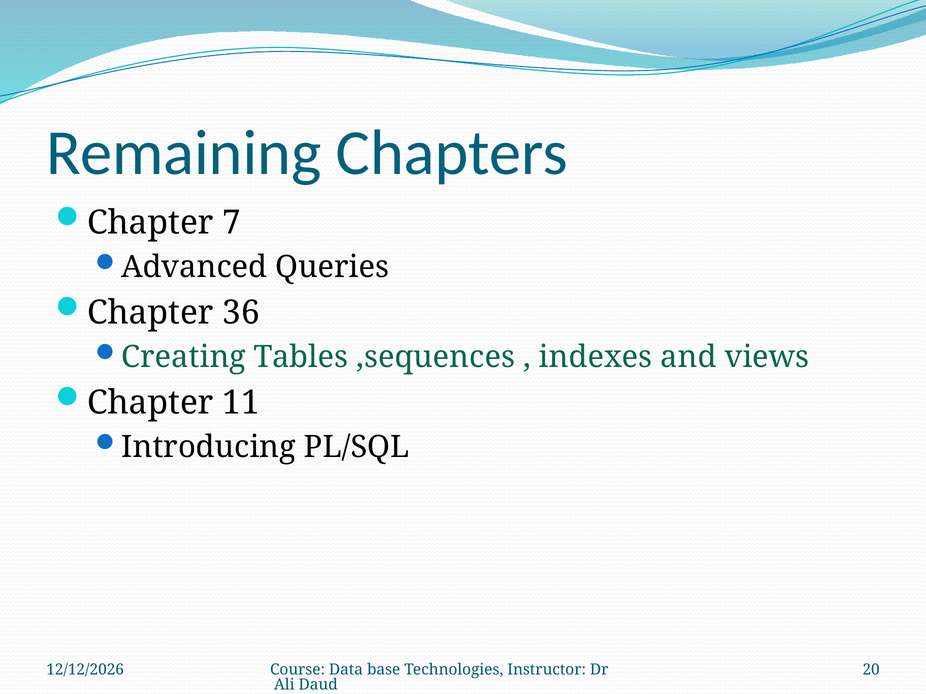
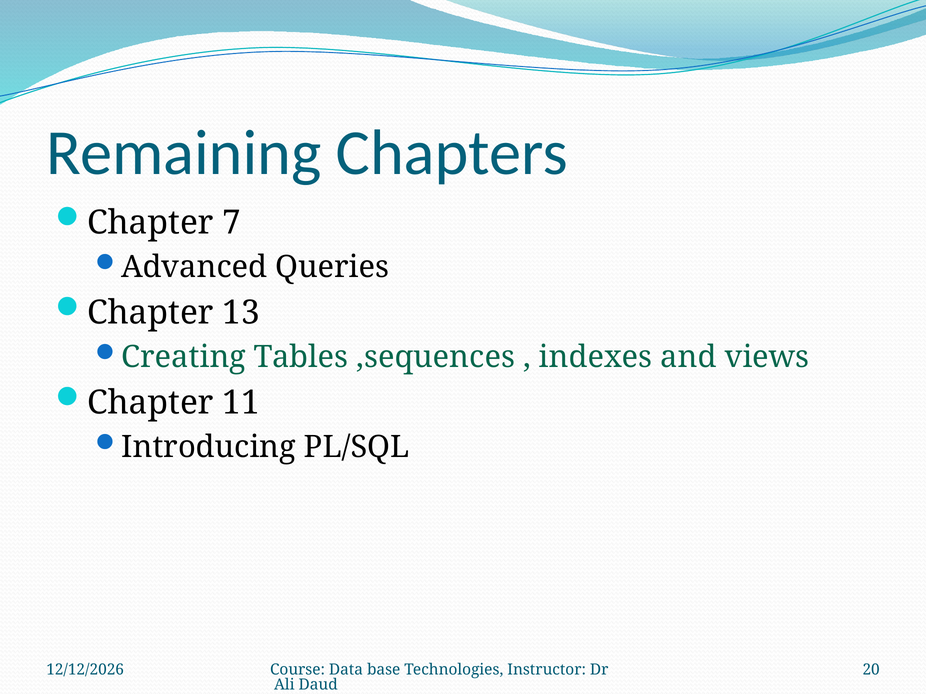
36: 36 -> 13
